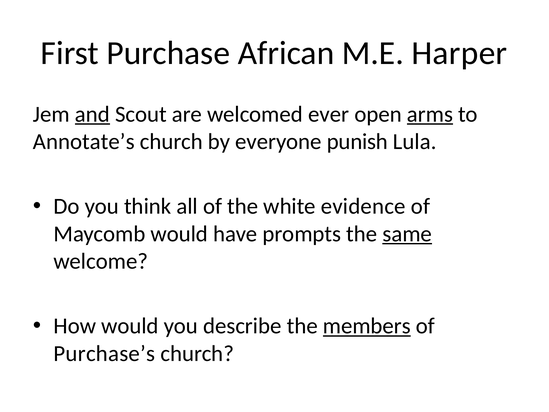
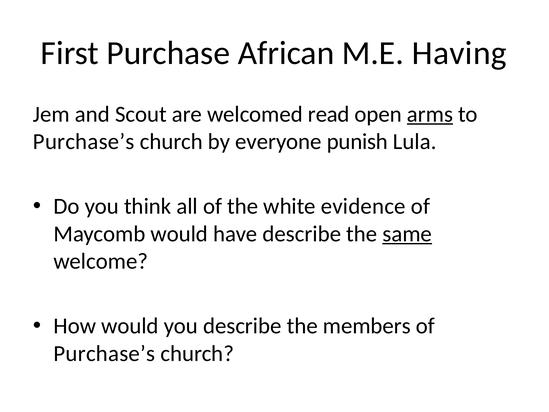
Harper: Harper -> Having
and underline: present -> none
ever: ever -> read
Annotate’s at (84, 142): Annotate’s -> Purchase’s
have prompts: prompts -> describe
members underline: present -> none
